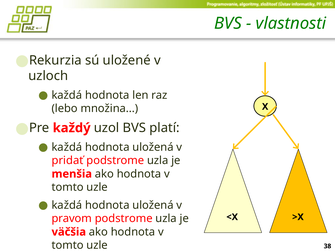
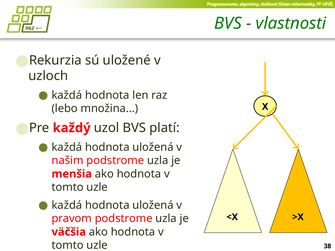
pridať: pridať -> našim
